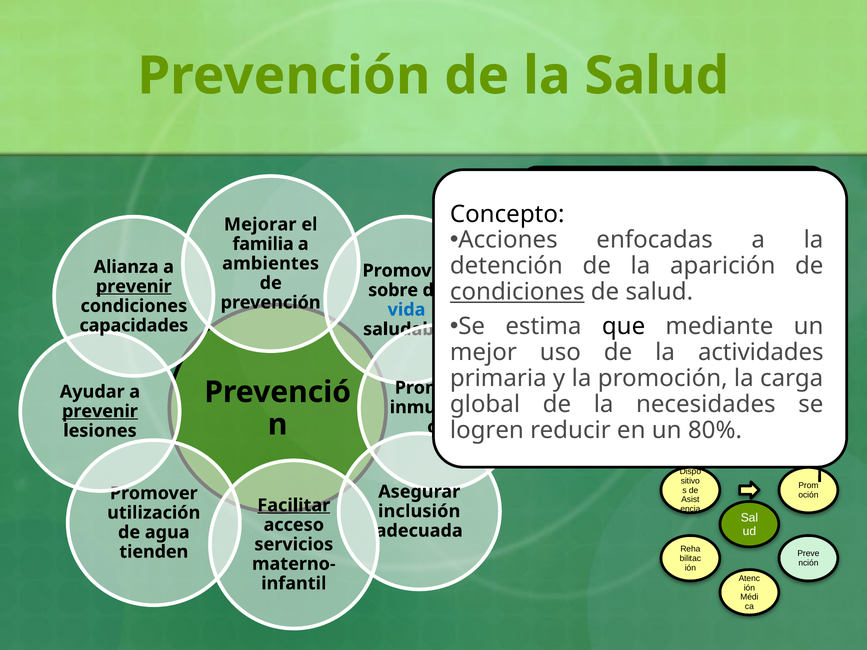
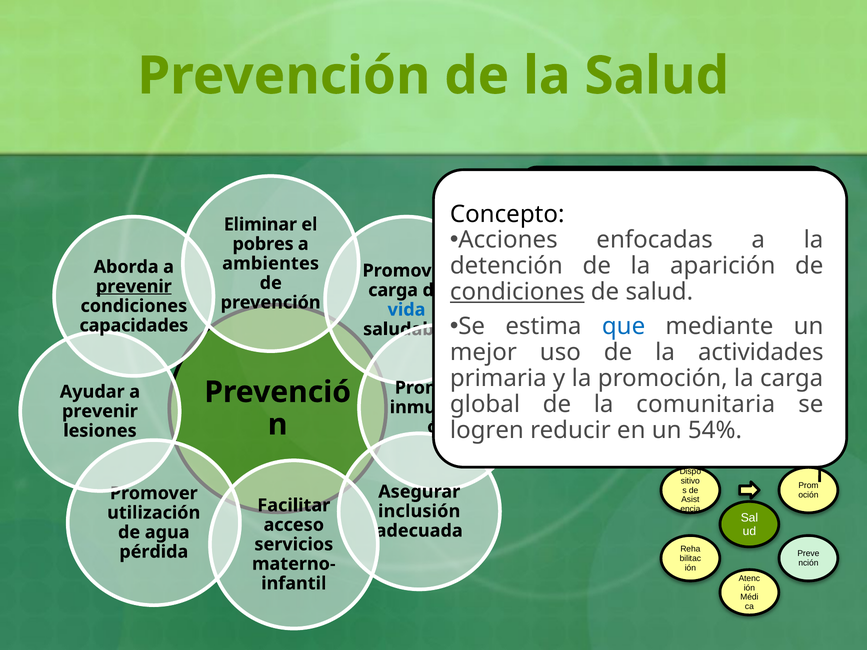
Mejorar: Mejorar -> Eliminar
familia: familia -> pobres
Alianza: Alianza -> Aborda
sobre at (393, 290): sobre -> carga
que colour: black -> blue
necesidades: necesidades -> comunitaria
prevenir at (100, 411) underline: present -> none
80%: 80% -> 54%
Facilitar underline: present -> none
tienden: tienden -> pérdida
